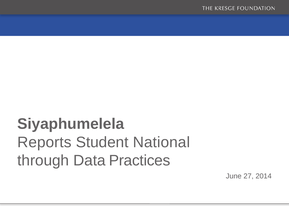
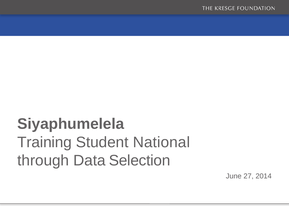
Reports: Reports -> Training
Practices: Practices -> Selection
